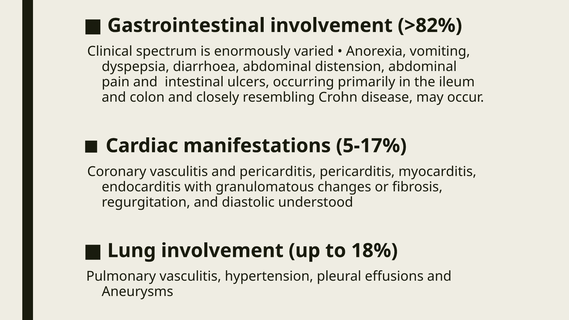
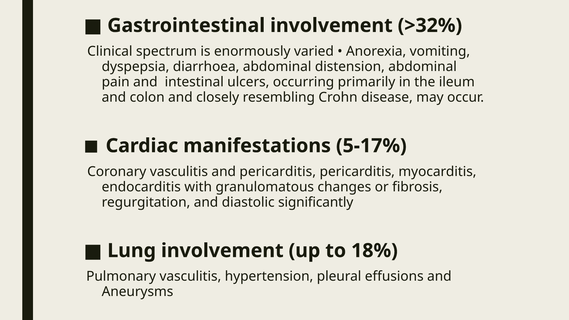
>82%: >82% -> >32%
understood: understood -> significantly
